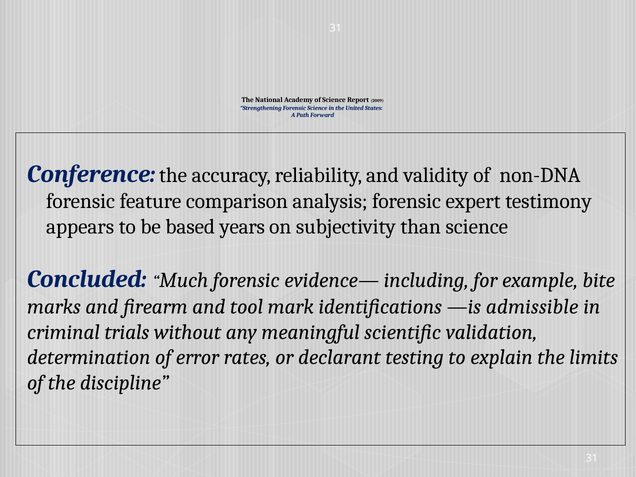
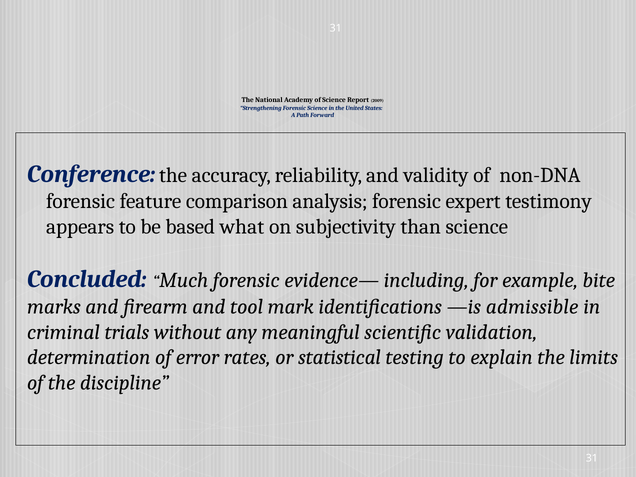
years: years -> what
declarant: declarant -> statistical
